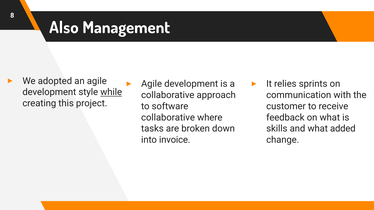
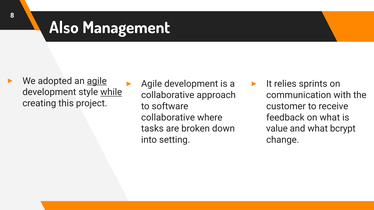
agile at (97, 81) underline: none -> present
skills: skills -> value
added: added -> bcrypt
invoice: invoice -> setting
